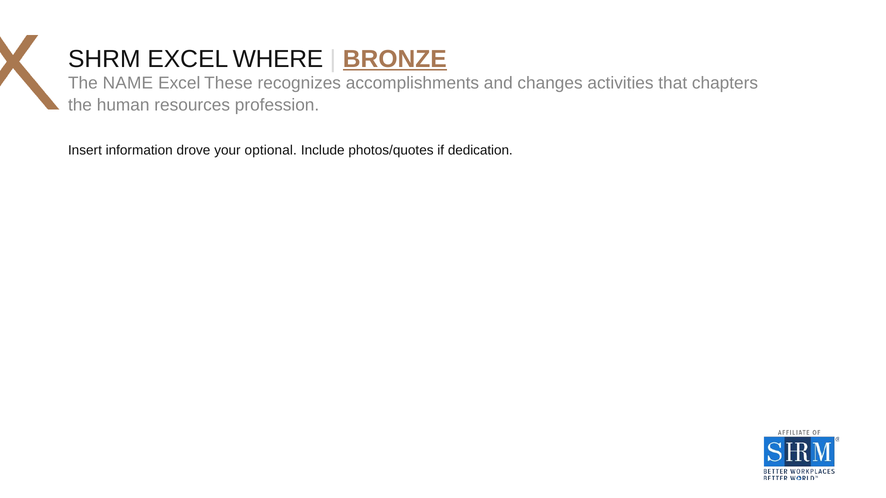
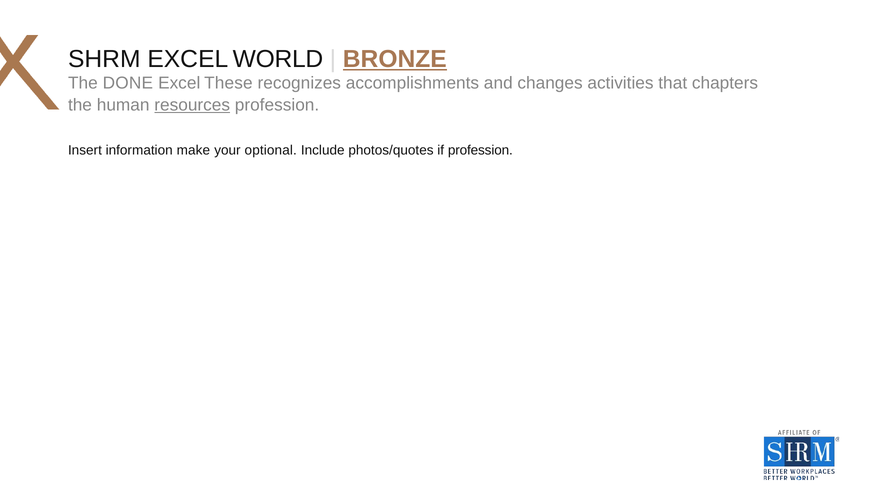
WHERE: WHERE -> WORLD
NAME: NAME -> DONE
resources underline: none -> present
drove: drove -> make
if dedication: dedication -> profession
